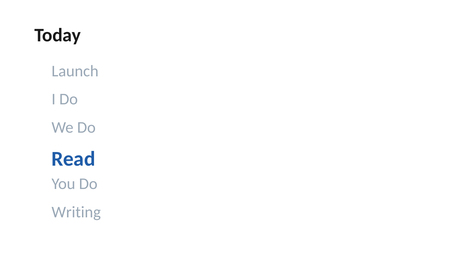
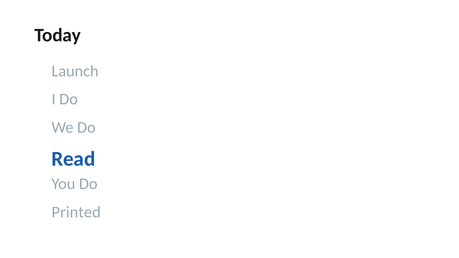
Writing: Writing -> Printed
